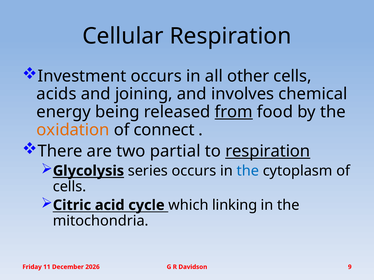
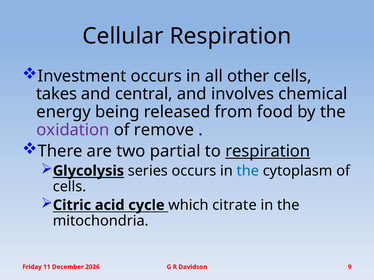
acids: acids -> takes
joining: joining -> central
from underline: present -> none
oxidation colour: orange -> purple
connect: connect -> remove
linking: linking -> citrate
